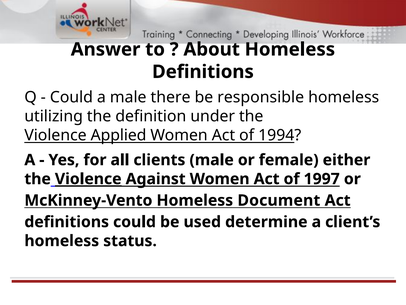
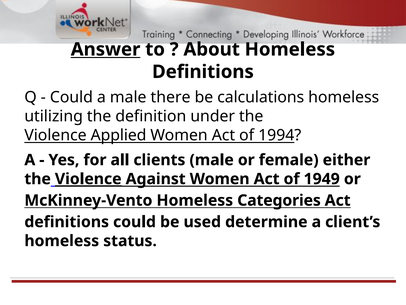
Answer underline: none -> present
responsible: responsible -> calculations
1997: 1997 -> 1949
Document: Document -> Categories
